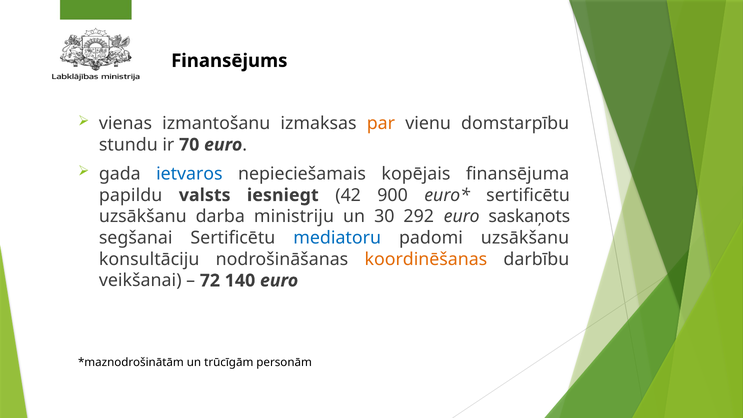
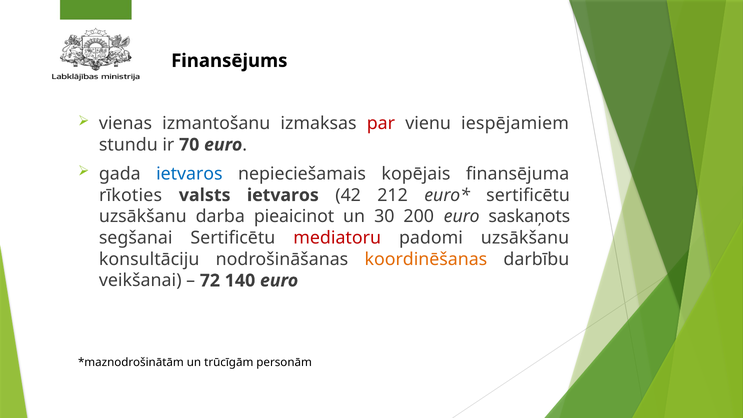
par colour: orange -> red
domstarpību: domstarpību -> iespējamiem
papildu: papildu -> rīkoties
valsts iesniegt: iesniegt -> ietvaros
900: 900 -> 212
ministriju: ministriju -> pieaicinot
292: 292 -> 200
mediatoru colour: blue -> red
